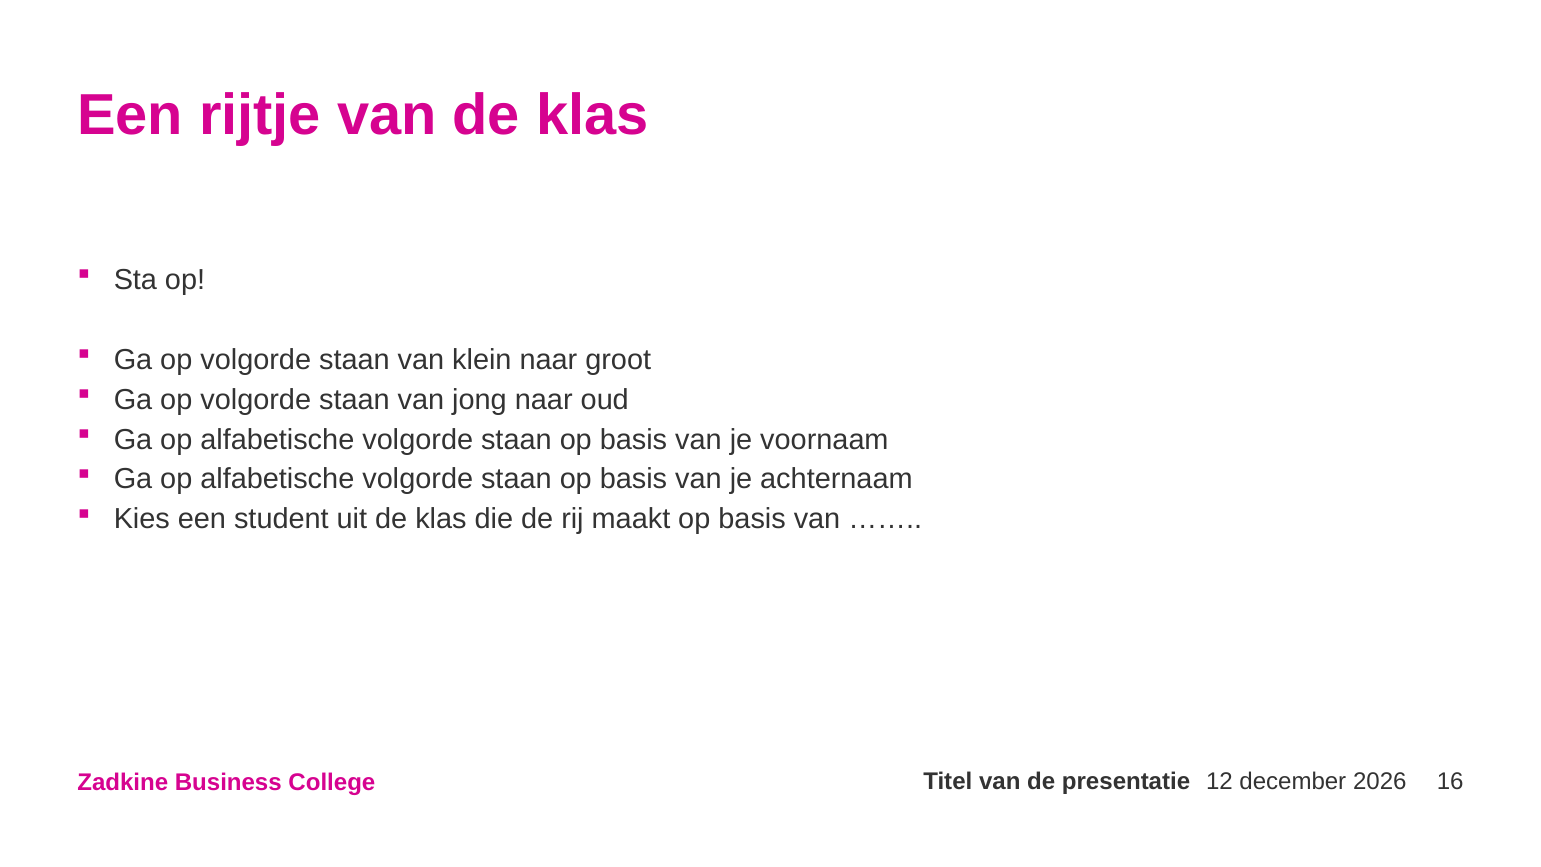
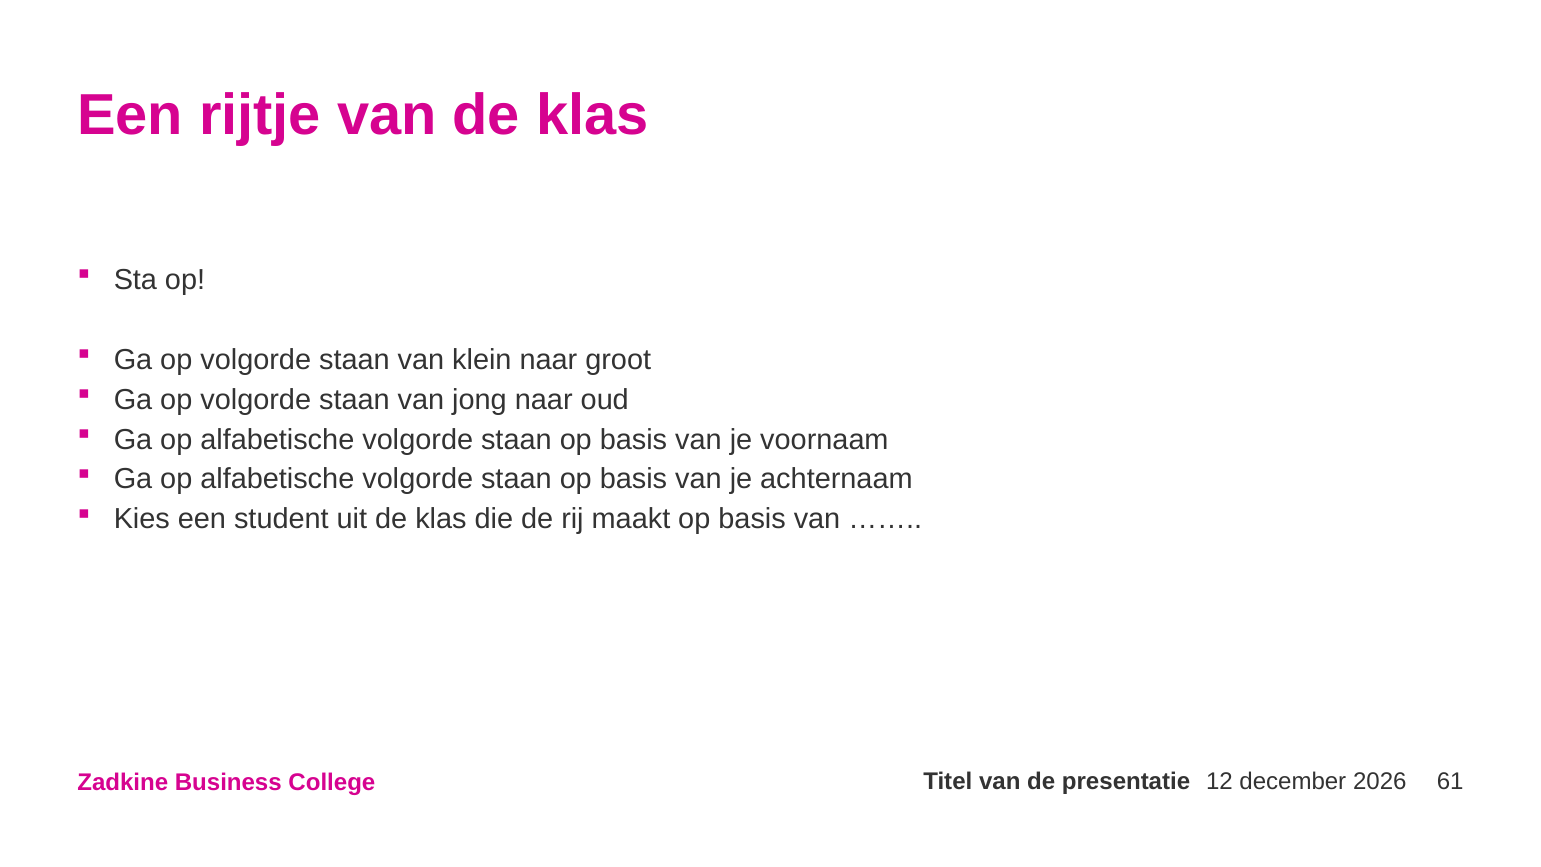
16: 16 -> 61
